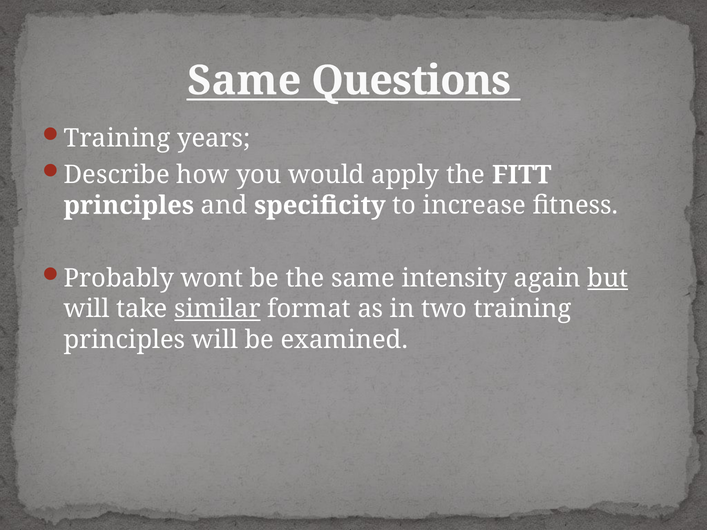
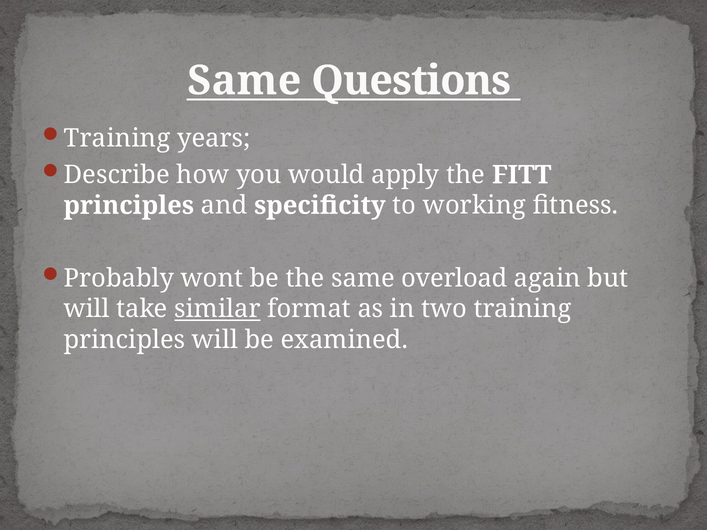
increase: increase -> working
intensity: intensity -> overload
but underline: present -> none
